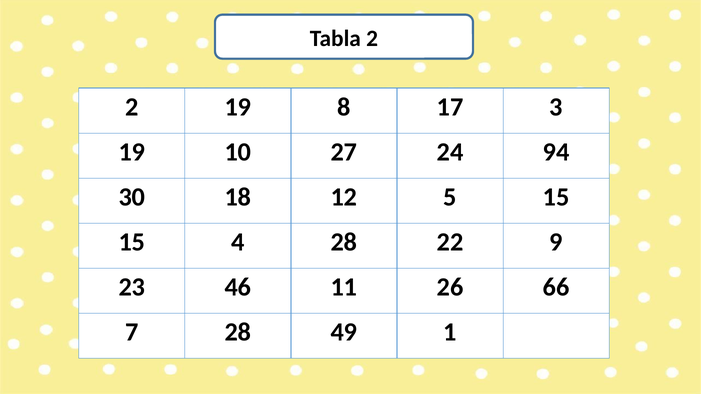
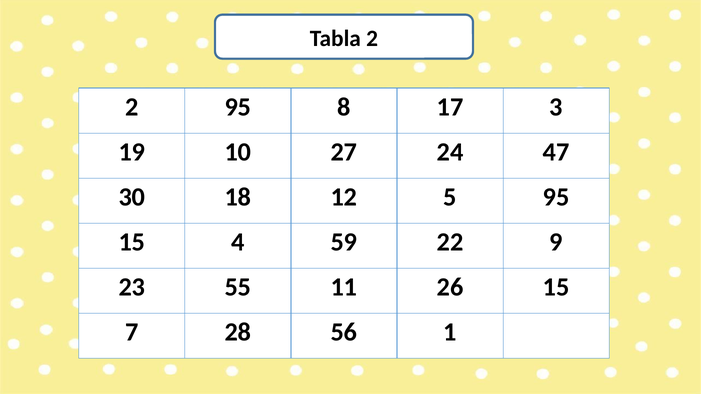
2 19: 19 -> 95
94: 94 -> 47
5 15: 15 -> 95
4 28: 28 -> 59
46: 46 -> 55
26 66: 66 -> 15
49: 49 -> 56
